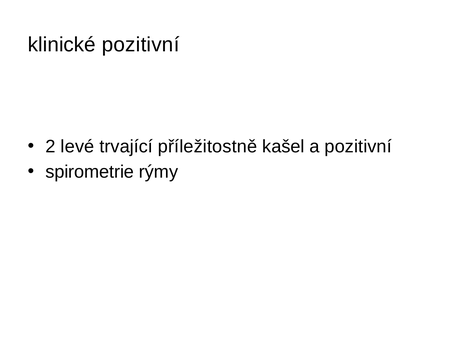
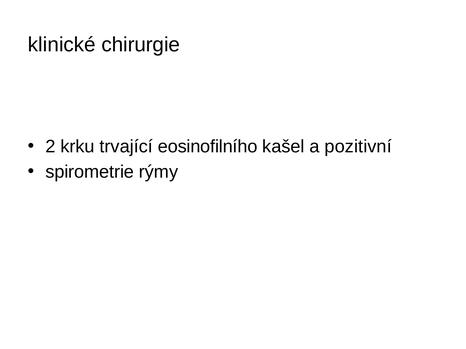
klinické pozitivní: pozitivní -> chirurgie
levé: levé -> krku
příležitostně: příležitostně -> eosinofilního
